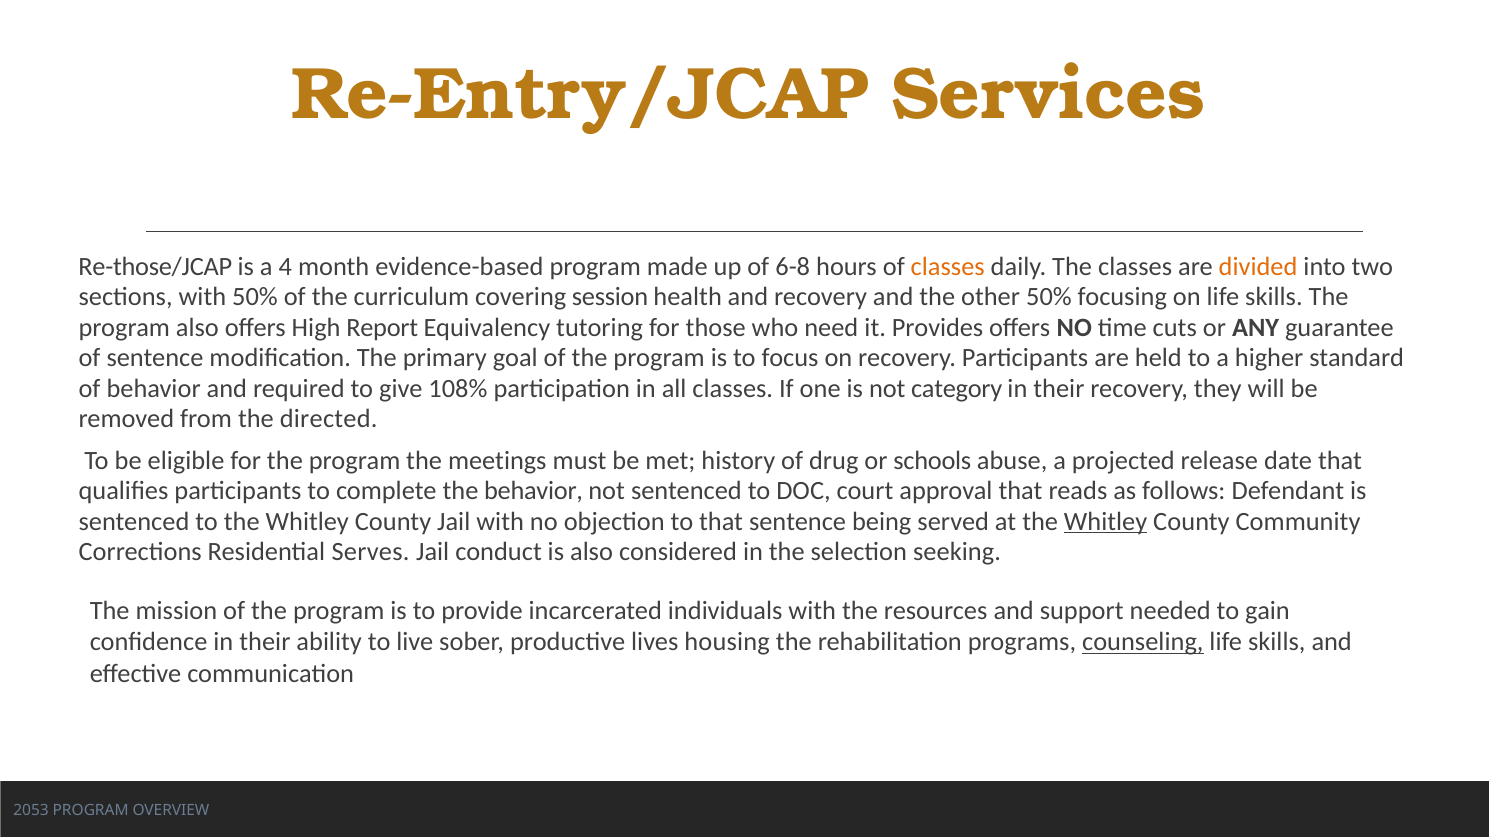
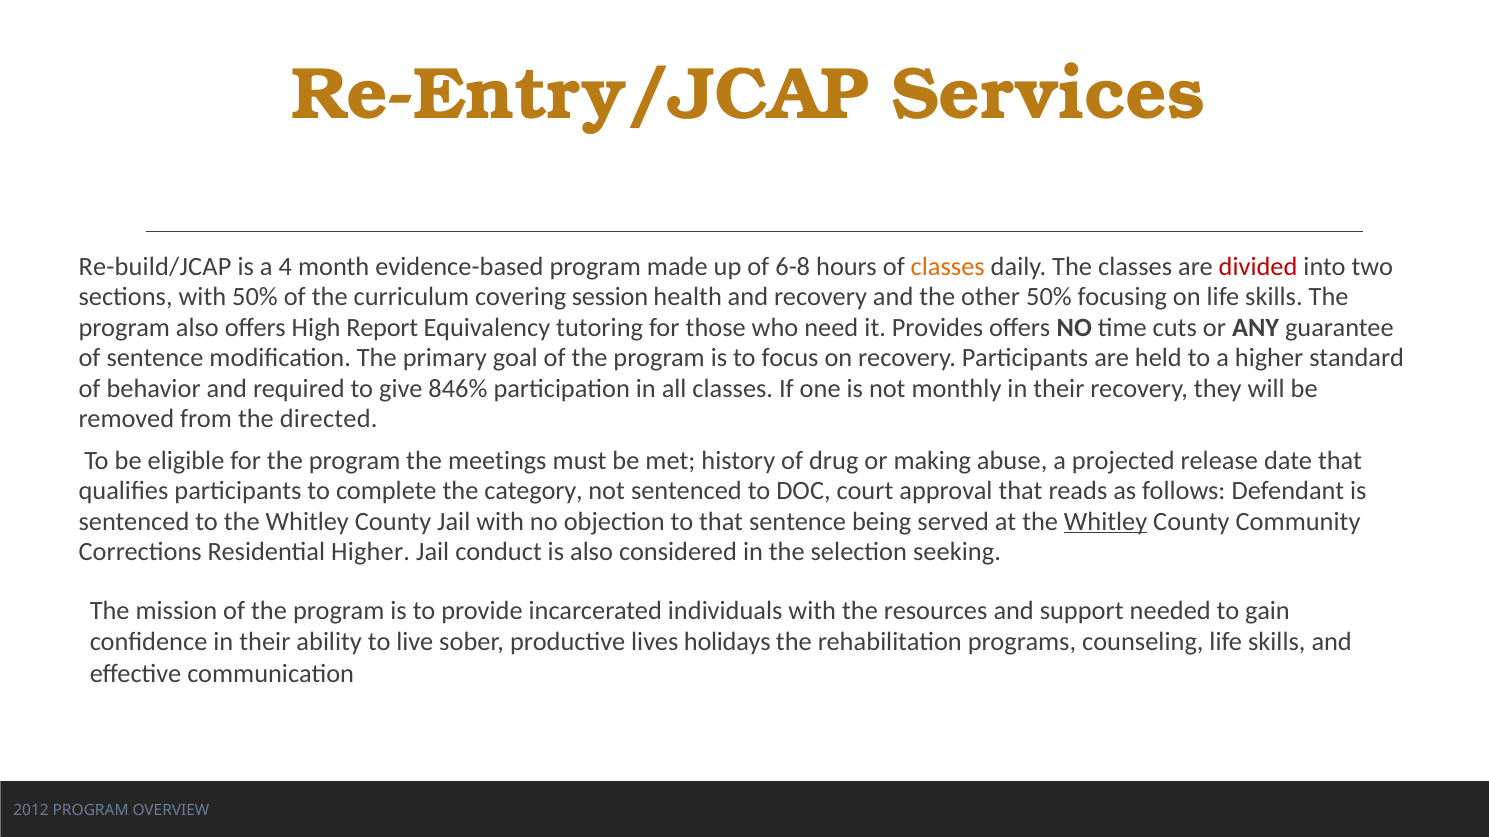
Re-those/JCAP: Re-those/JCAP -> Re-build/JCAP
divided colour: orange -> red
108%: 108% -> 846%
category: category -> monthly
schools: schools -> making
the behavior: behavior -> category
Residential Serves: Serves -> Higher
housing: housing -> holidays
counseling underline: present -> none
2053: 2053 -> 2012
